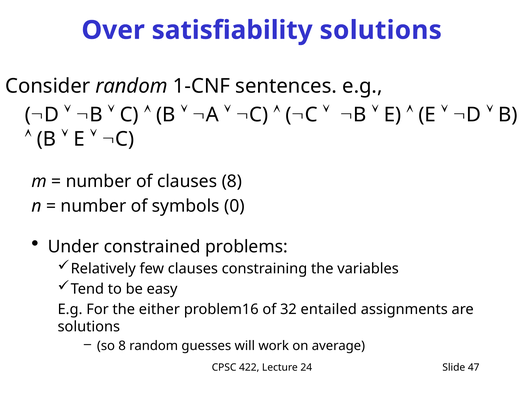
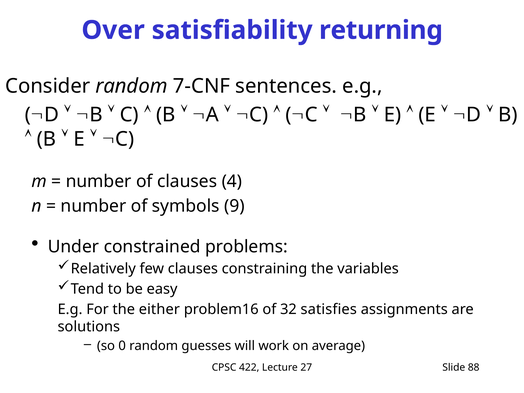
satisfiability solutions: solutions -> returning
1-CNF: 1-CNF -> 7-CNF
clauses 8: 8 -> 4
0: 0 -> 9
entailed: entailed -> satisfies
so 8: 8 -> 0
24: 24 -> 27
47: 47 -> 88
